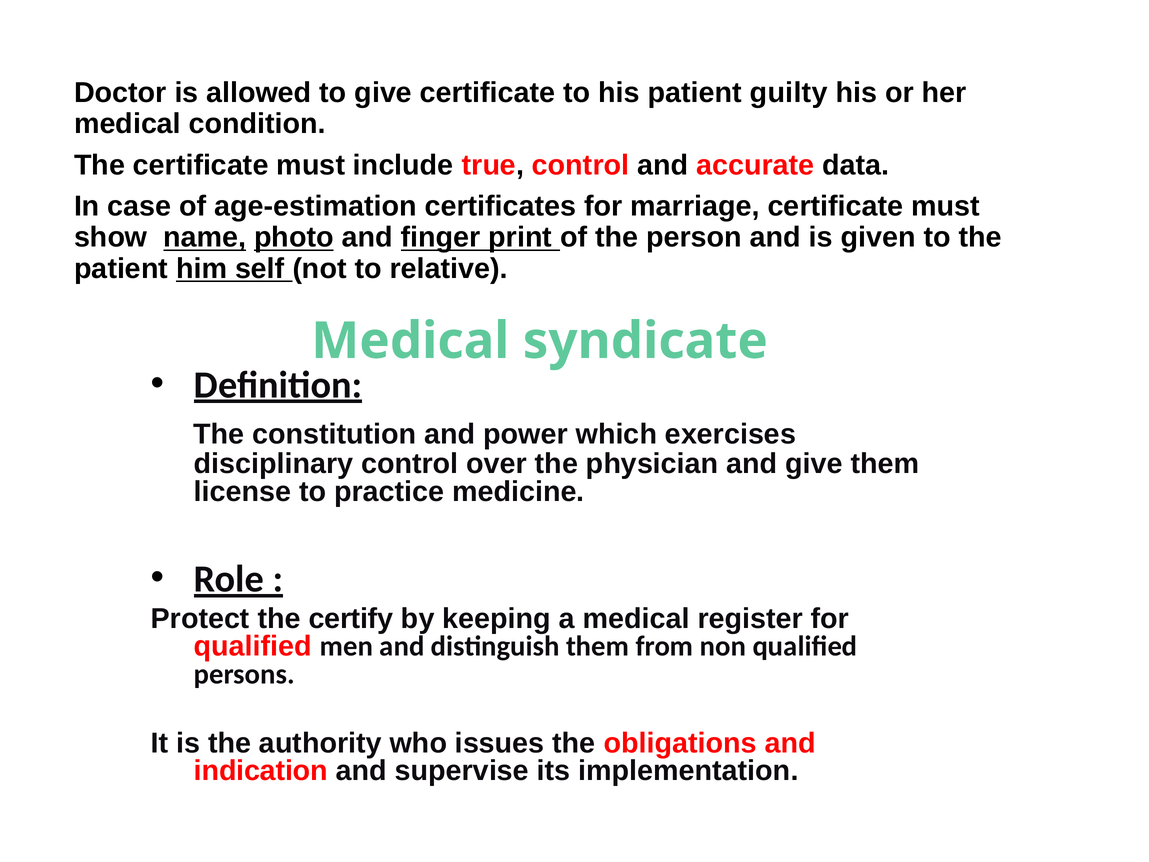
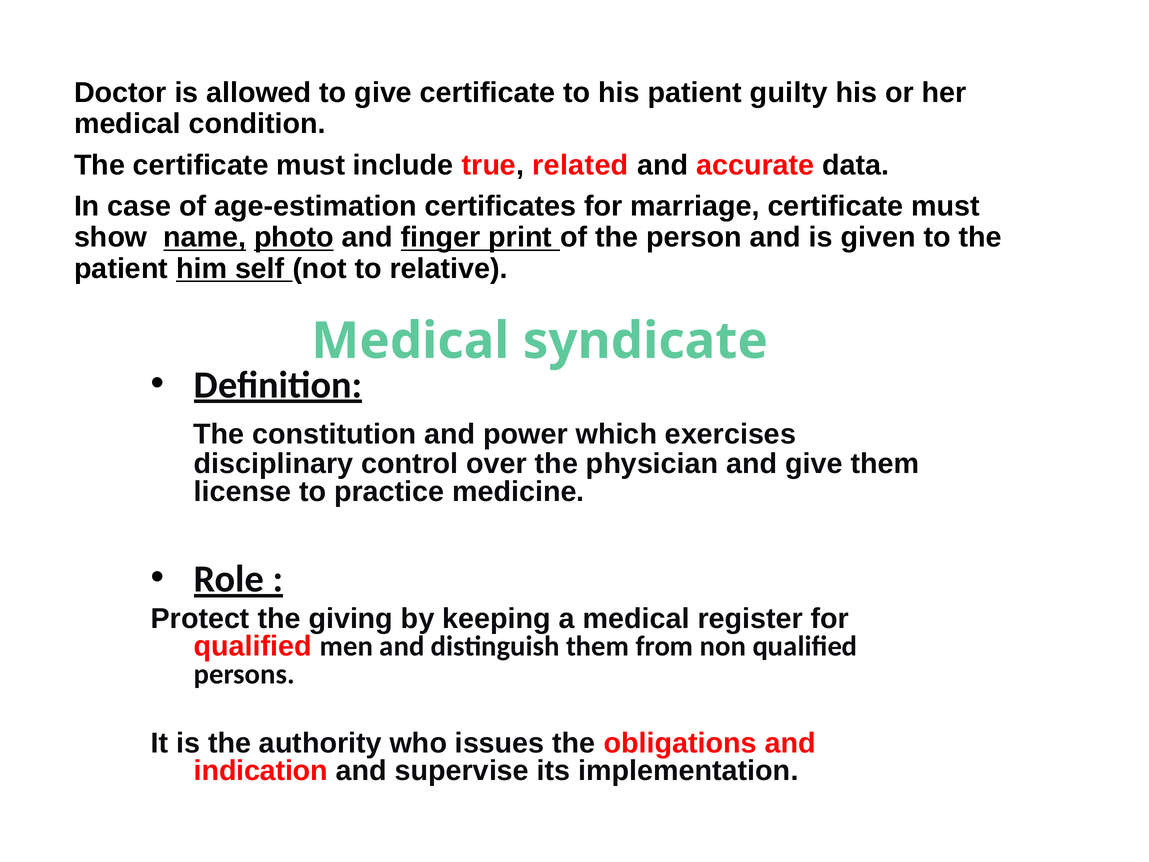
true control: control -> related
certify: certify -> giving
